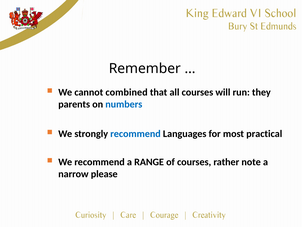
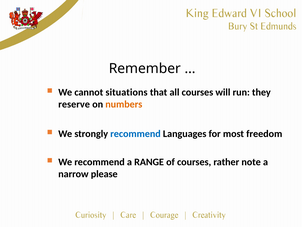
combined: combined -> situations
parents: parents -> reserve
numbers colour: blue -> orange
practical: practical -> freedom
